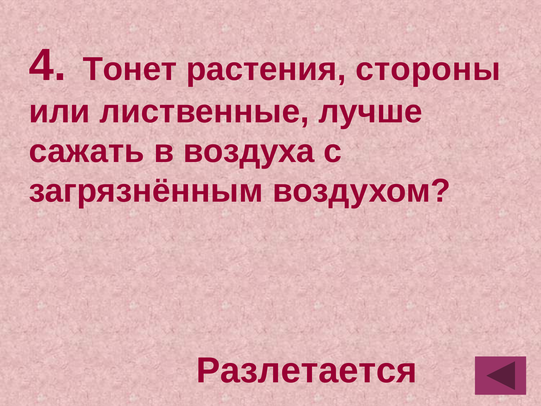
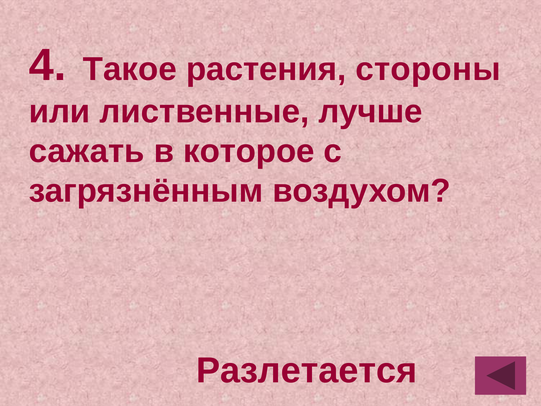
Тонет: Тонет -> Такое
воздуха: воздуха -> которое
